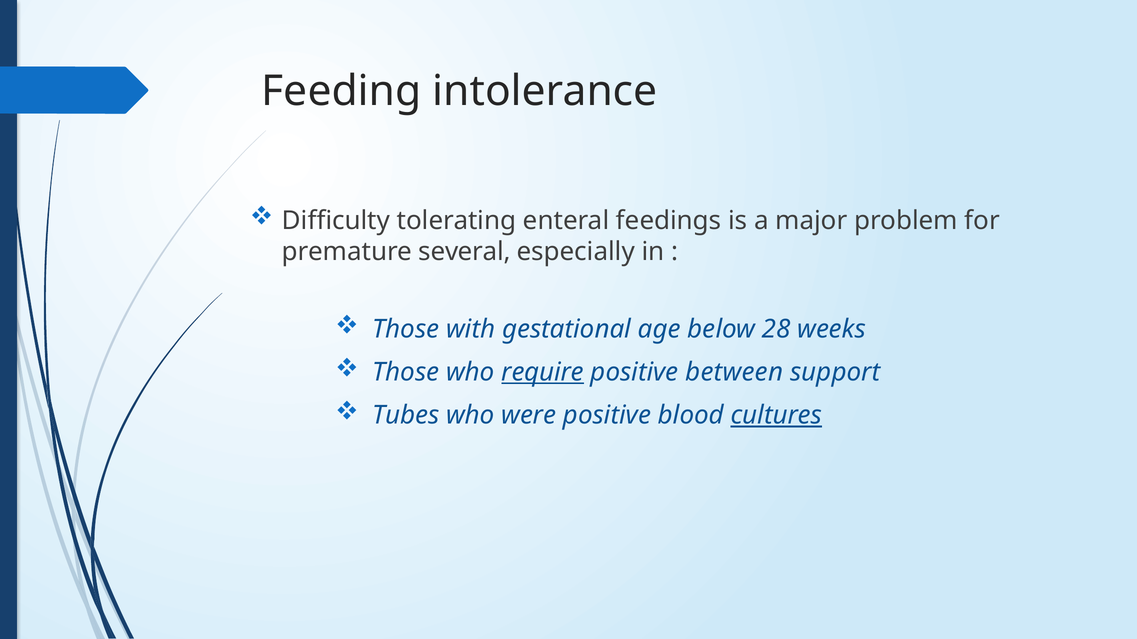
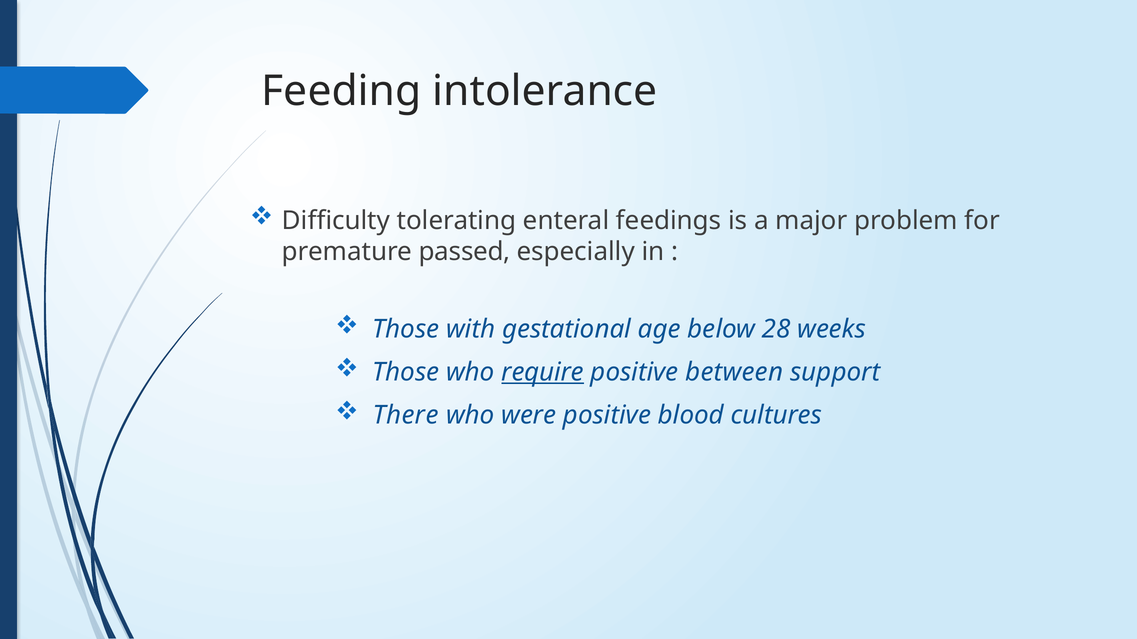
several: several -> passed
Tubes: Tubes -> There
cultures underline: present -> none
